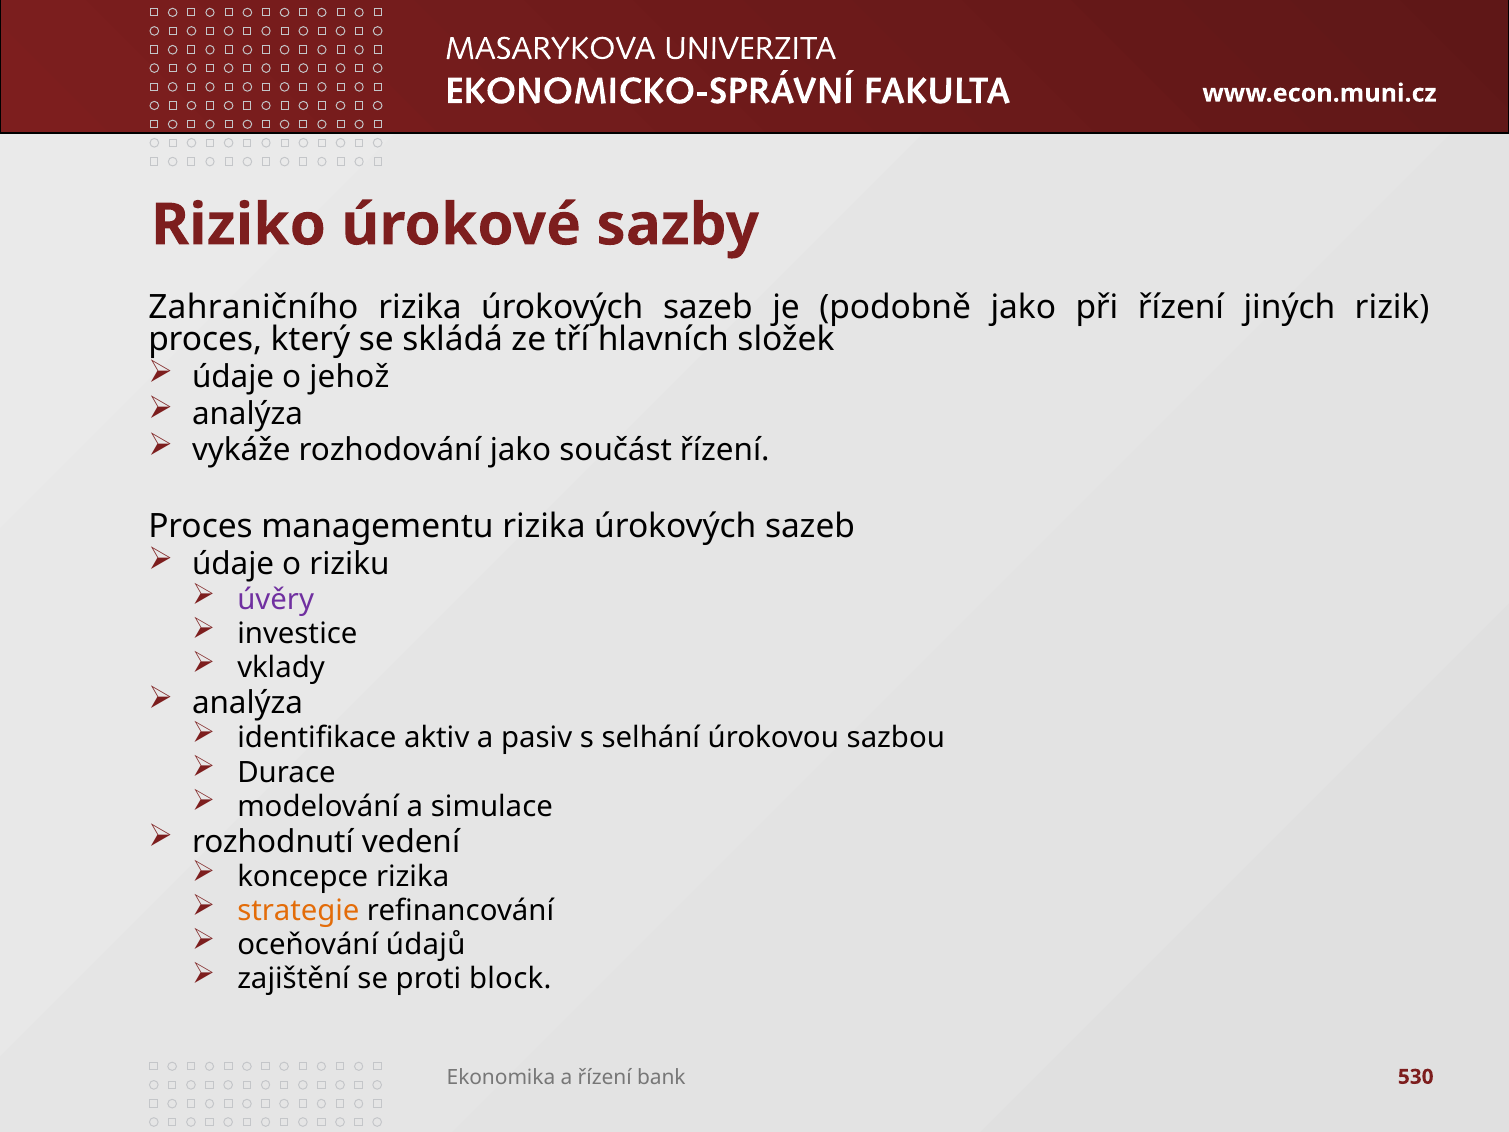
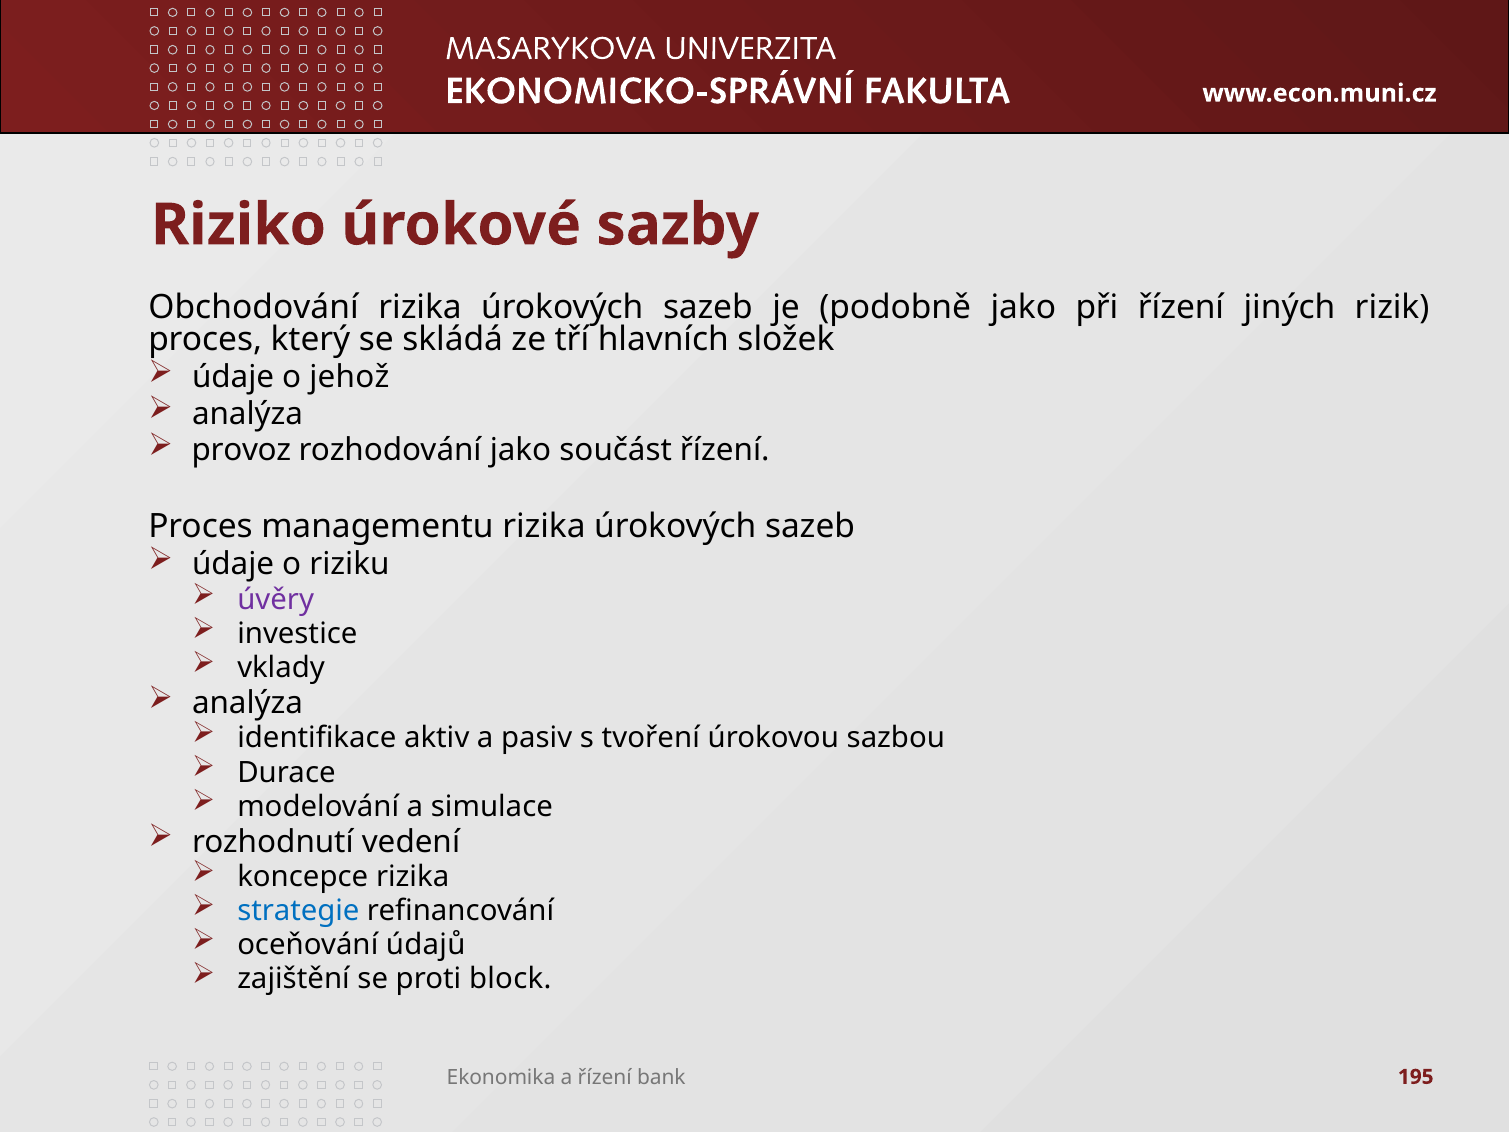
Zahraničního: Zahraničního -> Obchodování
vykáže: vykáže -> provoz
selhání: selhání -> tvoření
strategie colour: orange -> blue
530: 530 -> 195
